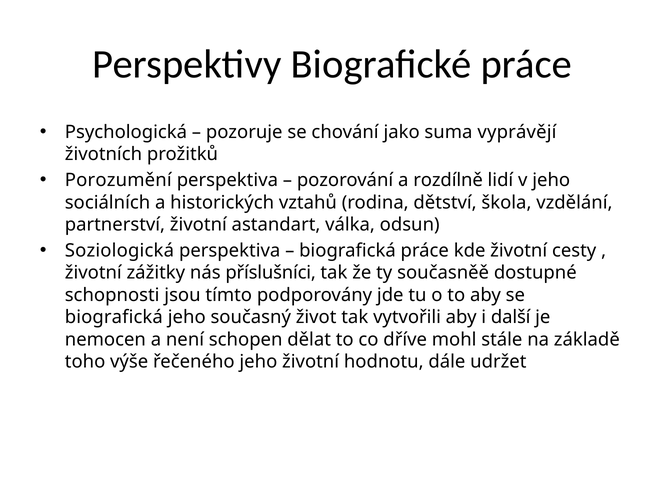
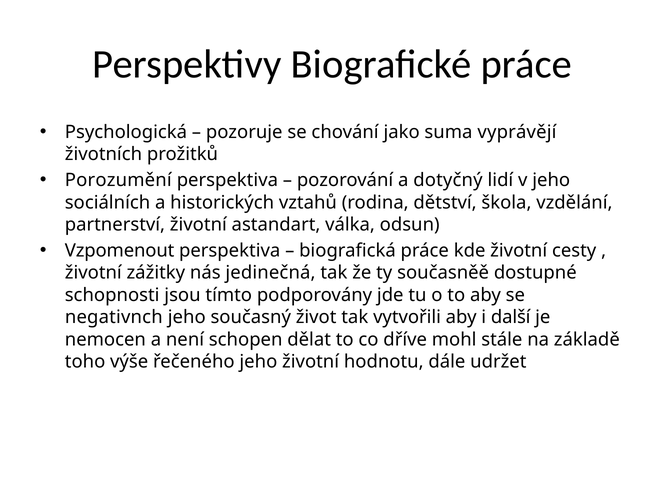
rozdílně: rozdílně -> dotyčný
Soziologická: Soziologická -> Vzpomenout
příslušníci: příslušníci -> jedinečná
biografická at (114, 317): biografická -> negativnch
